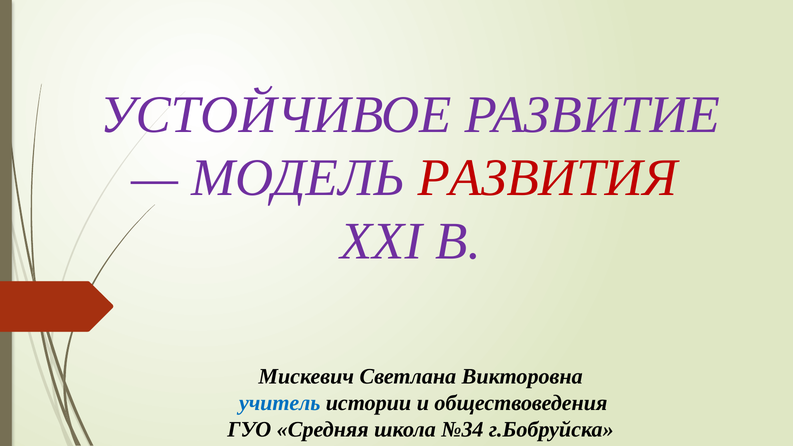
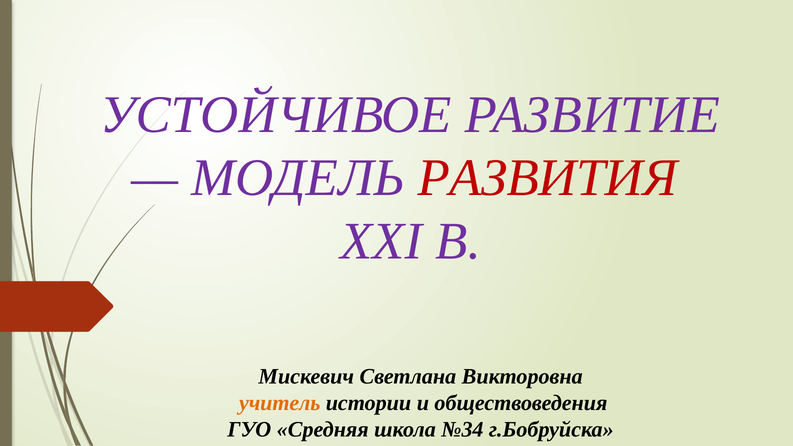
учитель colour: blue -> orange
